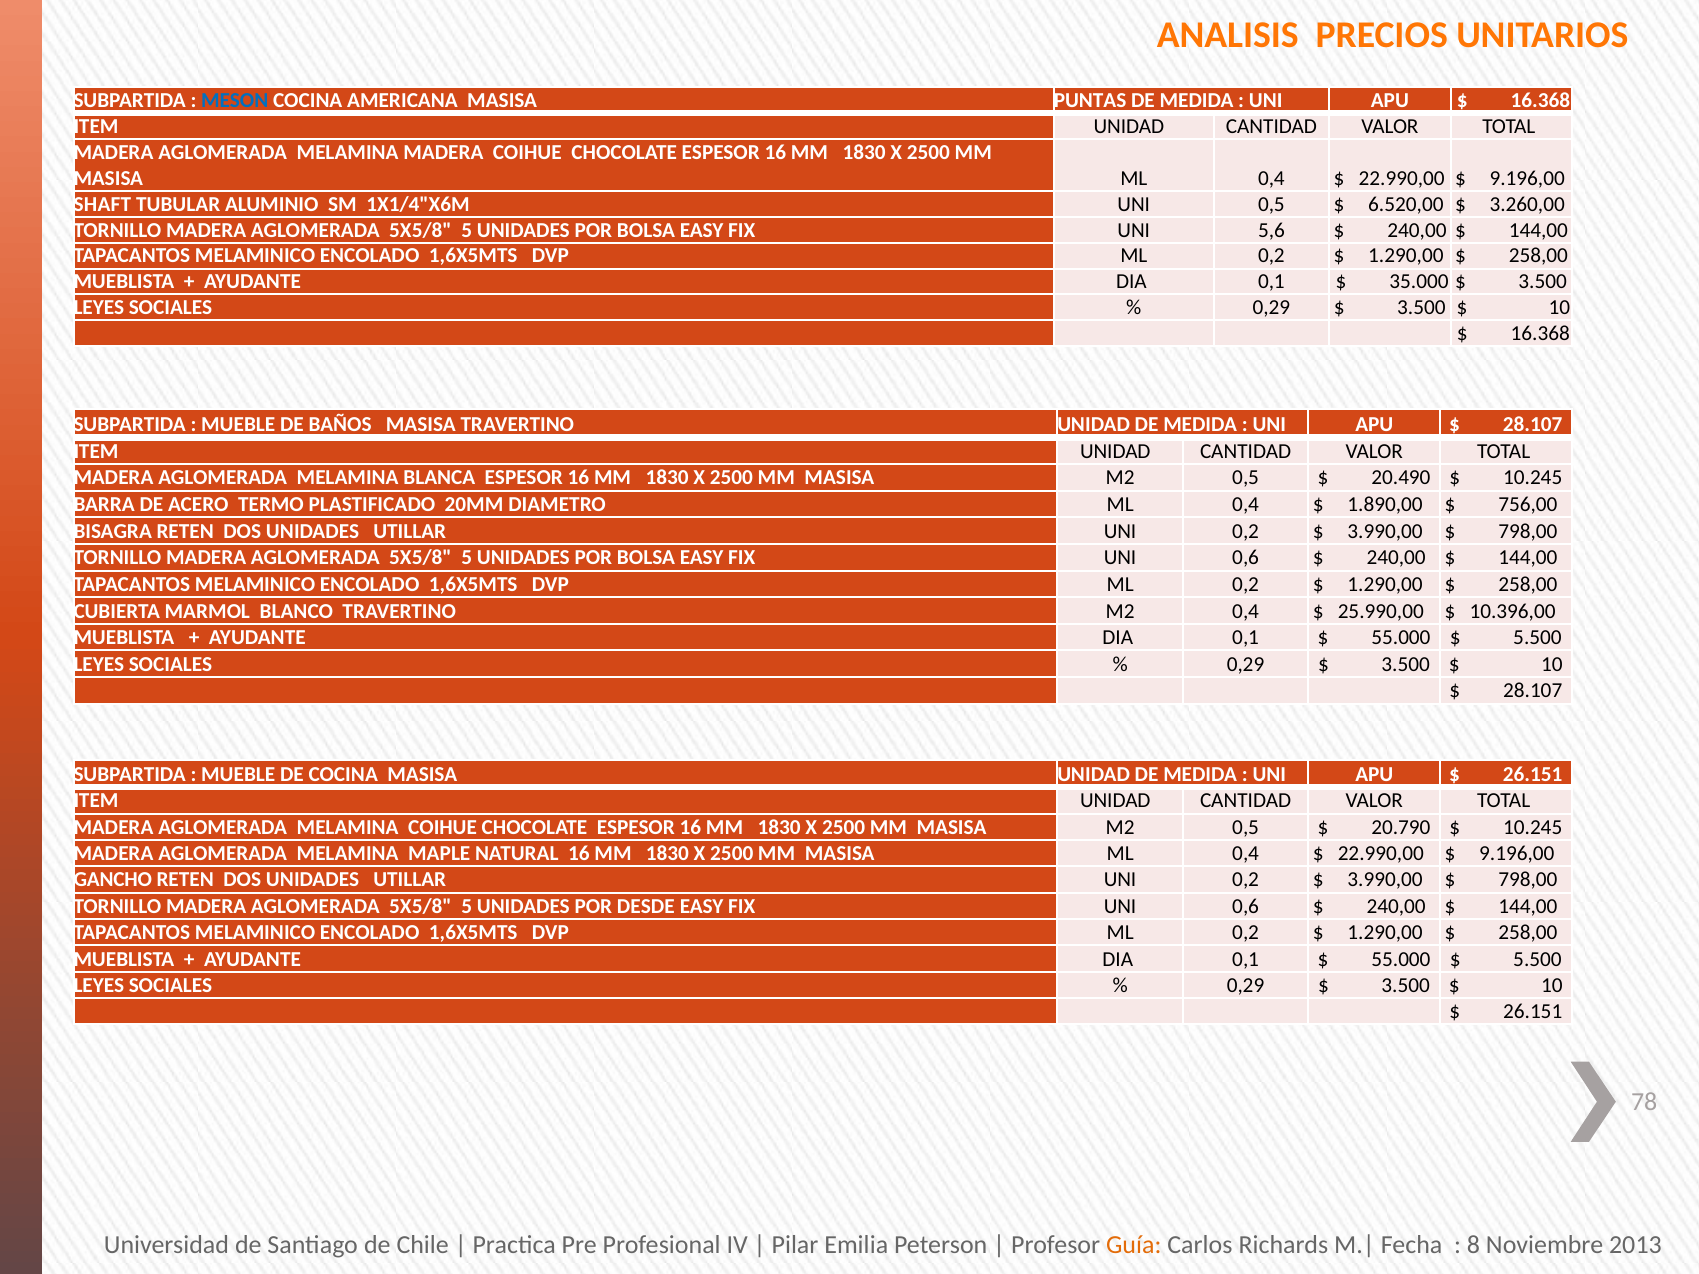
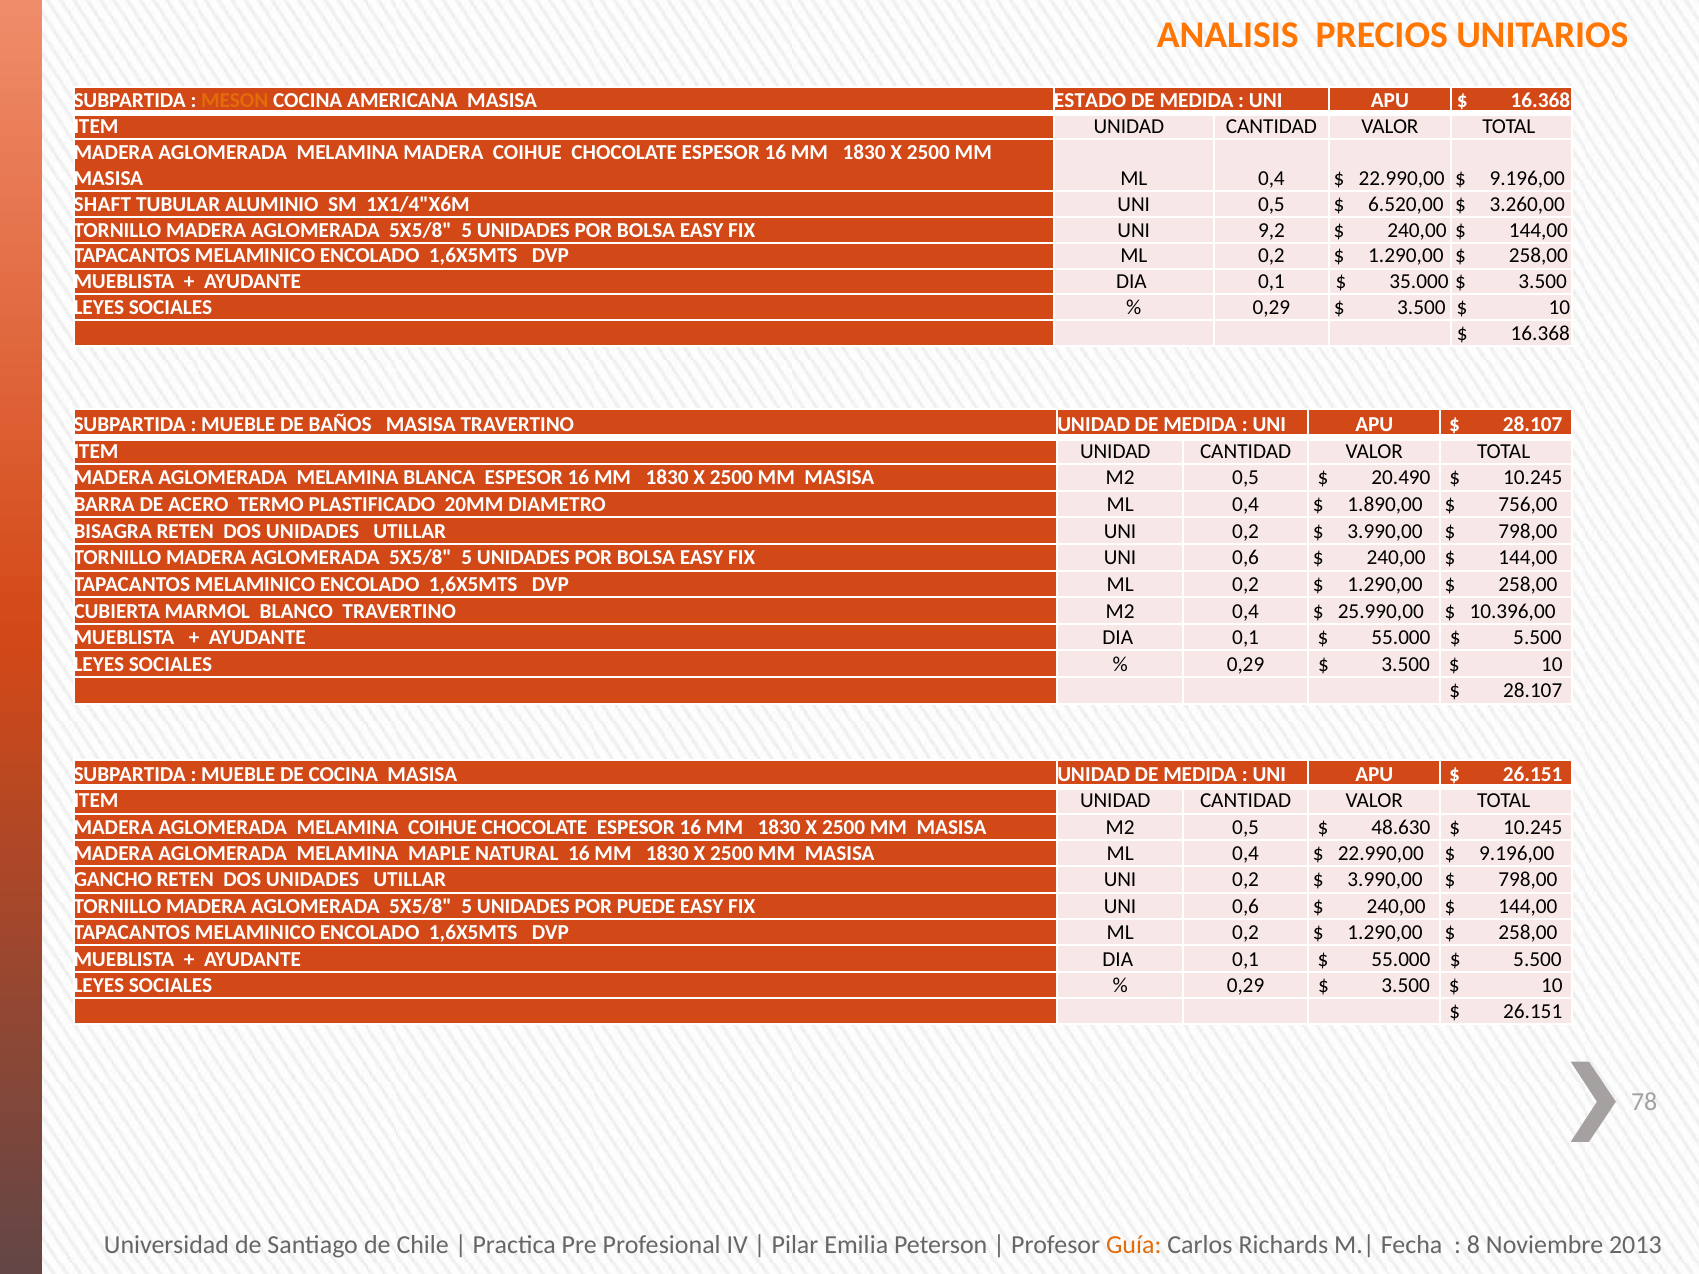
MESON colour: blue -> orange
PUNTAS: PUNTAS -> ESTADO
5,6: 5,6 -> 9,2
20.790: 20.790 -> 48.630
DESDE: DESDE -> PUEDE
